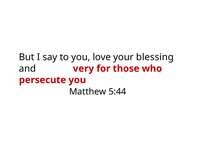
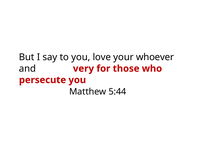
blessing: blessing -> whoever
